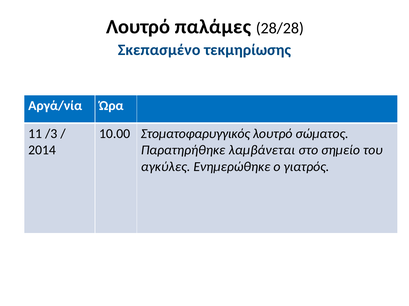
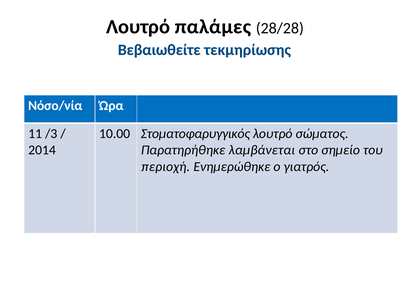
Σκεπασμένο: Σκεπασμένο -> Βεβαιωθείτε
Αργά/νία: Αργά/νία -> Νόσο/νία
αγκύλες: αγκύλες -> περιοχή
